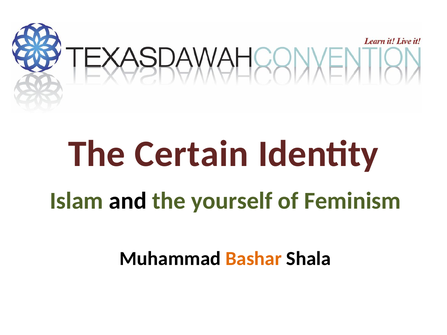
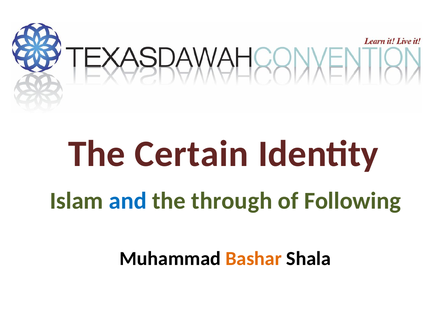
and colour: black -> blue
yourself: yourself -> through
Feminism: Feminism -> Following
